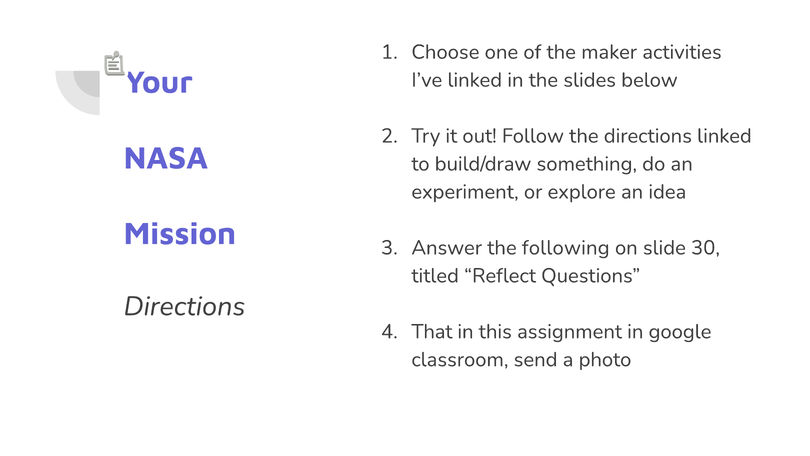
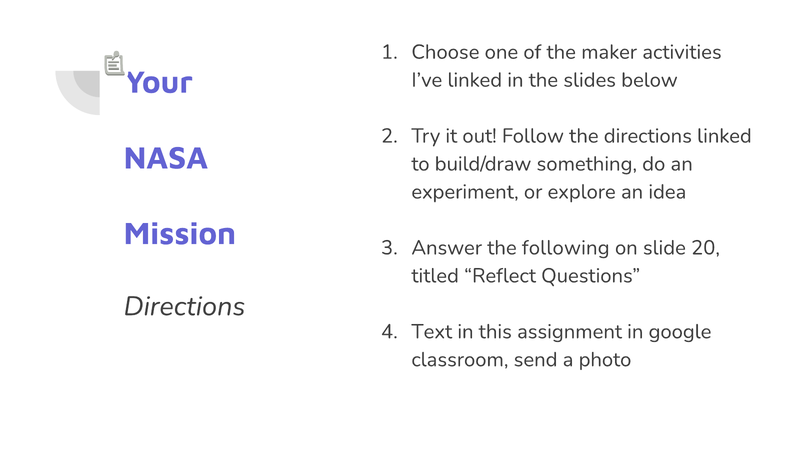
30: 30 -> 20
That: That -> Text
